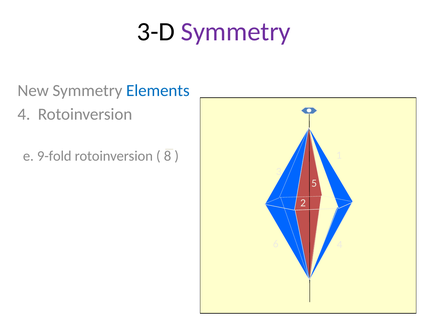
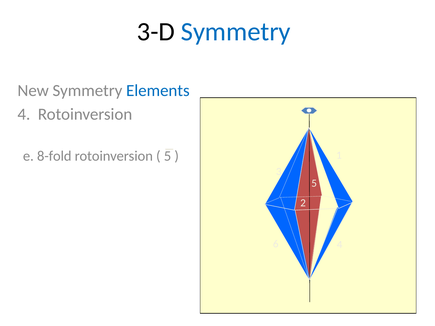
Symmetry at (236, 32) colour: purple -> blue
9-fold: 9-fold -> 8-fold
8 at (168, 156): 8 -> 5
